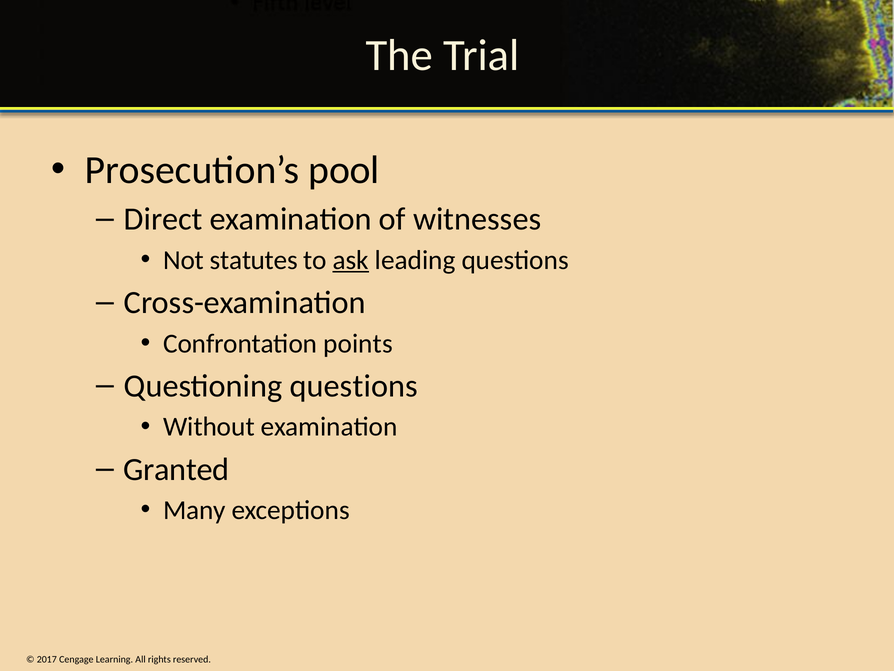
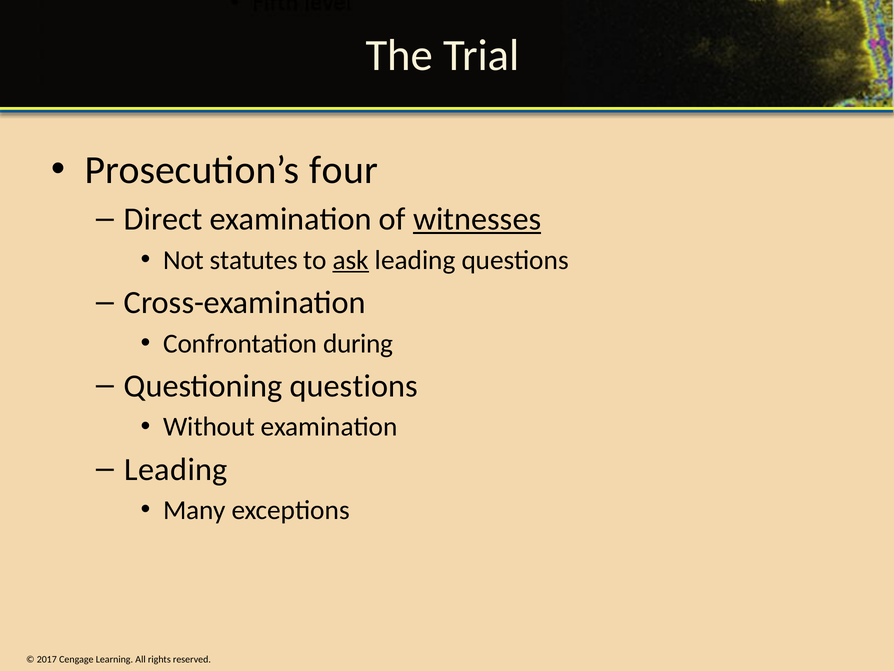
pool: pool -> four
witnesses underline: none -> present
points: points -> during
Granted at (176, 469): Granted -> Leading
